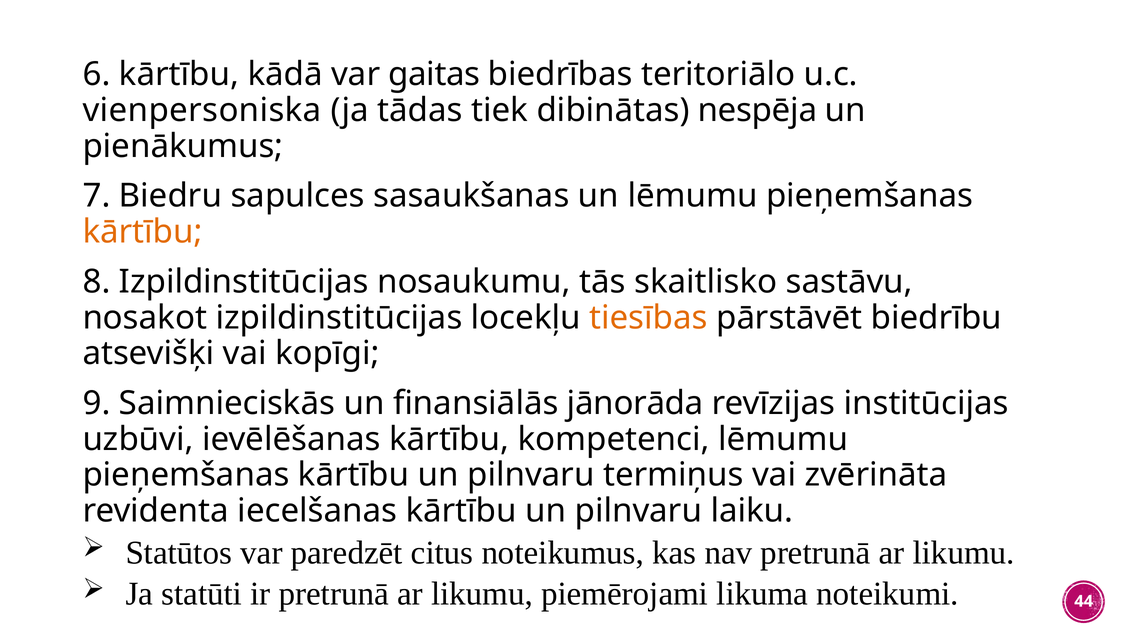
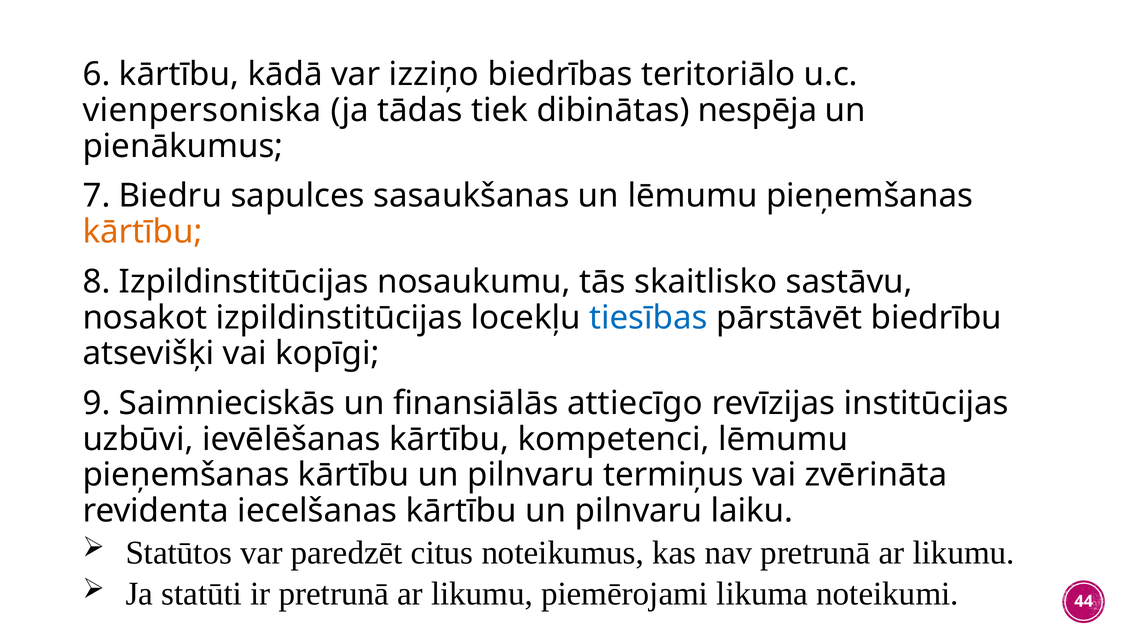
gaitas: gaitas -> izziņo
tiesības colour: orange -> blue
jānorāda: jānorāda -> attiecīgo
